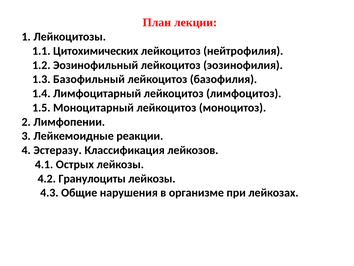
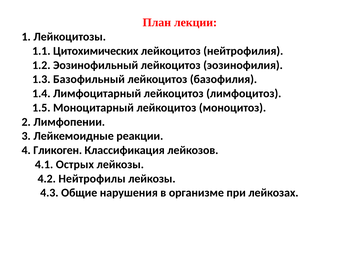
Эстеразу: Эстеразу -> Гликоген
Гранулоциты: Гранулоциты -> Нейтрофилы
